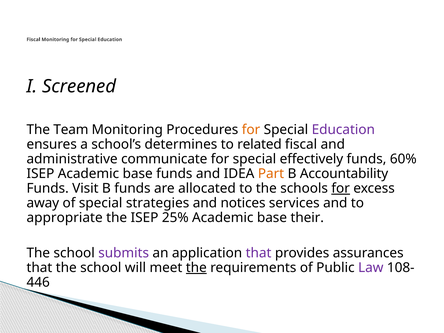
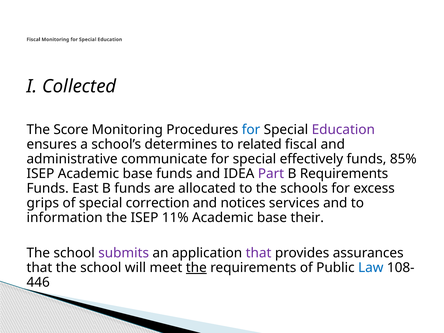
Screened: Screened -> Collected
Team: Team -> Score
for at (251, 130) colour: orange -> blue
60%: 60% -> 85%
Part colour: orange -> purple
B Accountability: Accountability -> Requirements
Visit: Visit -> East
for at (341, 188) underline: present -> none
away: away -> grips
strategies: strategies -> correction
appropriate: appropriate -> information
25%: 25% -> 11%
Law colour: purple -> blue
